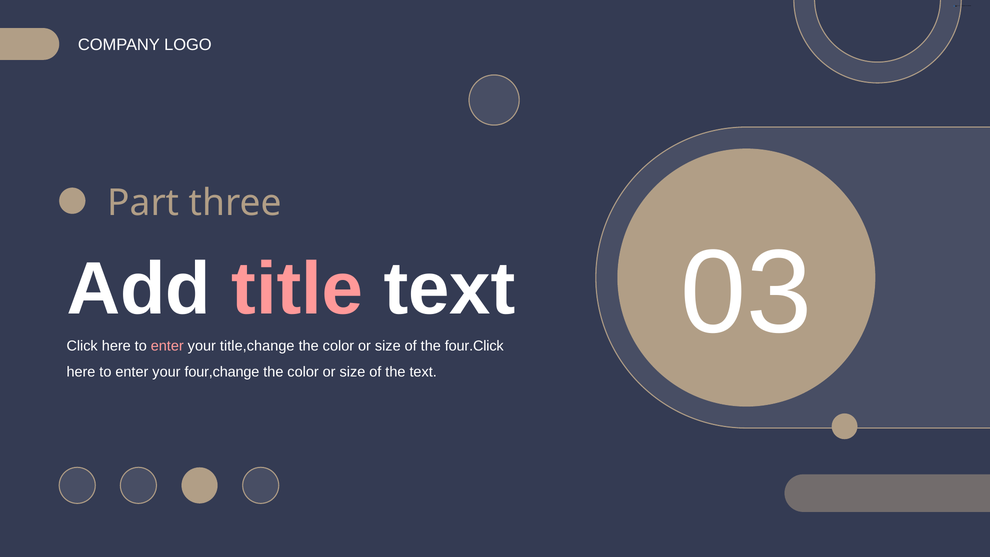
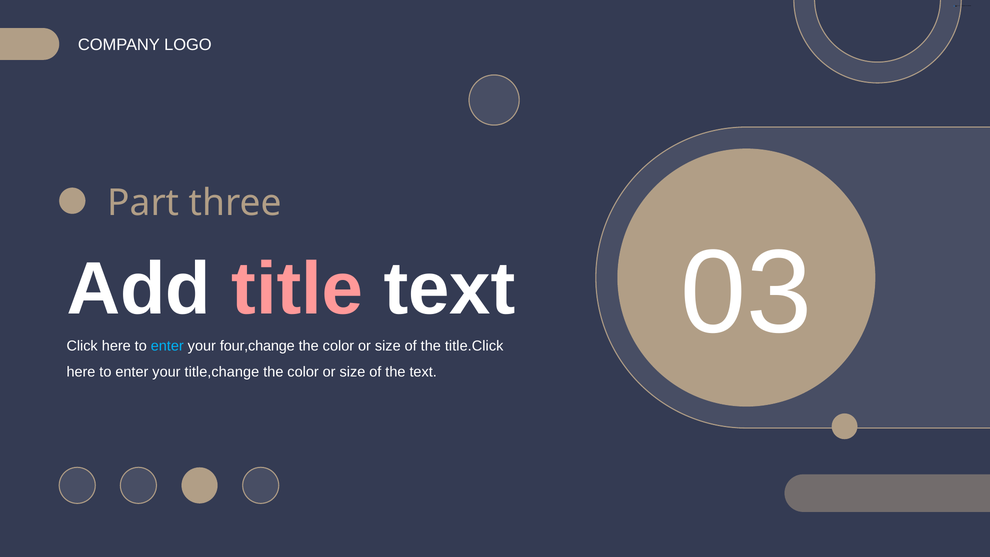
enter at (167, 346) colour: pink -> light blue
title,change: title,change -> four,change
four.Click: four.Click -> title.Click
four,change: four,change -> title,change
